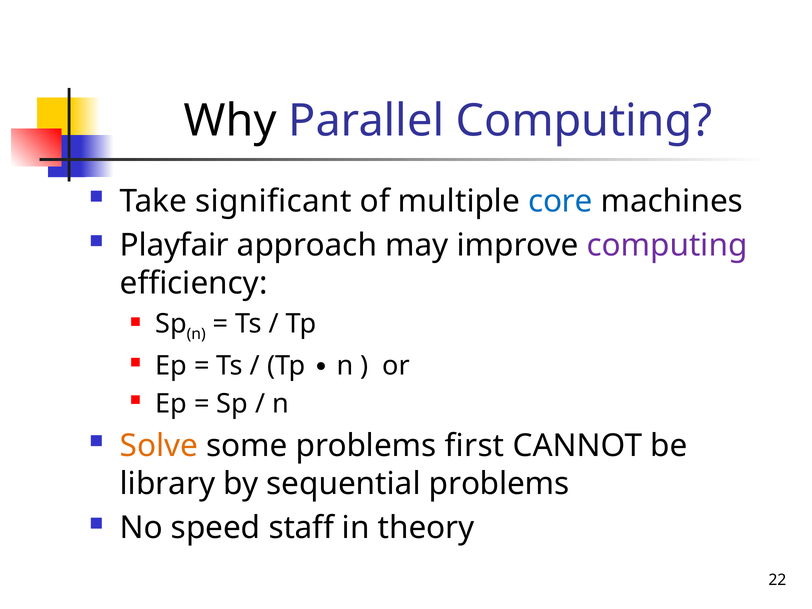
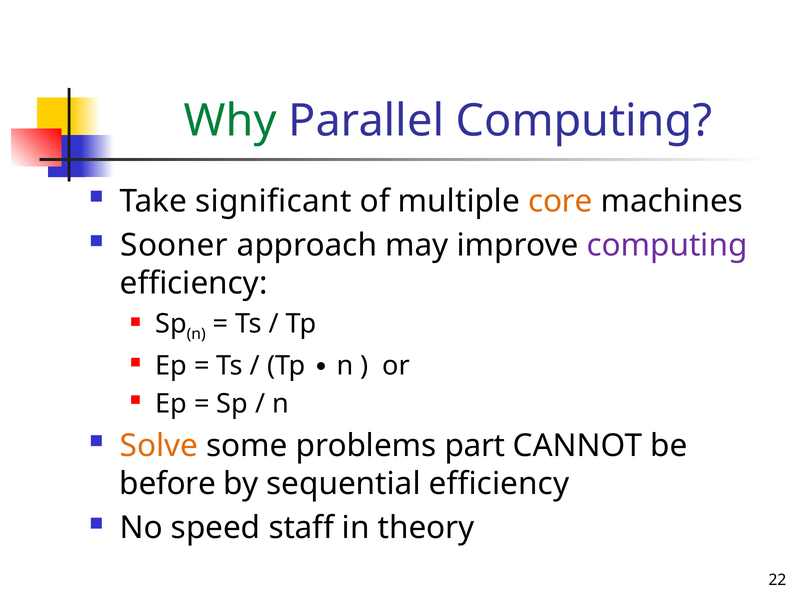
Why colour: black -> green
core colour: blue -> orange
Playfair: Playfair -> Sooner
first: first -> part
library: library -> before
sequential problems: problems -> efficiency
